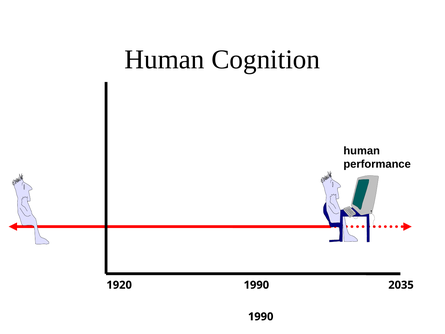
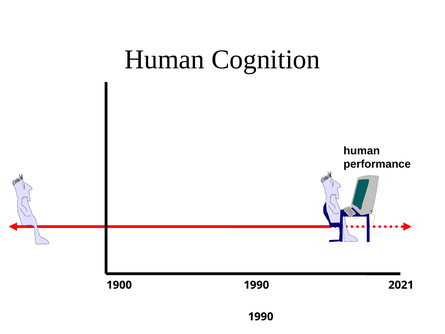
1920: 1920 -> 1900
2035: 2035 -> 2021
